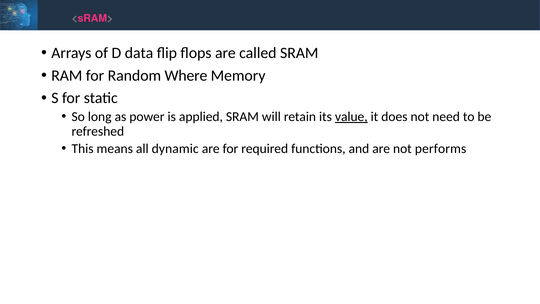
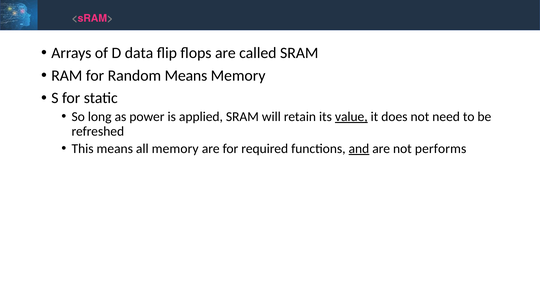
Random Where: Where -> Means
all dynamic: dynamic -> memory
and underline: none -> present
